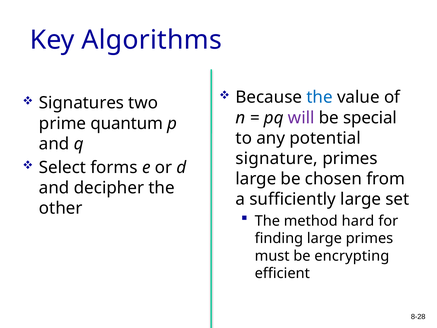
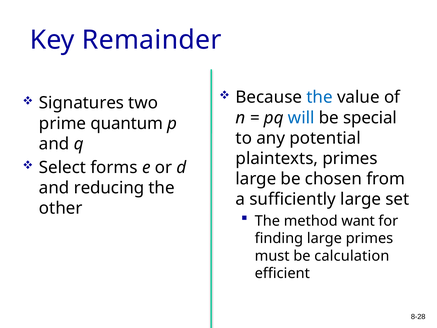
Algorithms: Algorithms -> Remainder
will colour: purple -> blue
signature: signature -> plaintexts
decipher: decipher -> reducing
hard: hard -> want
encrypting: encrypting -> calculation
